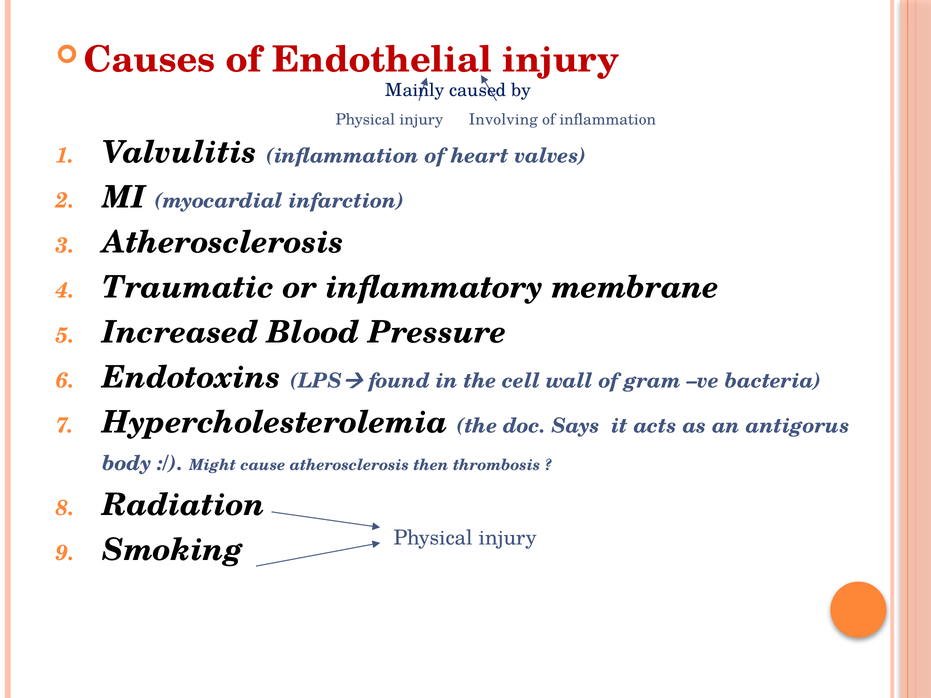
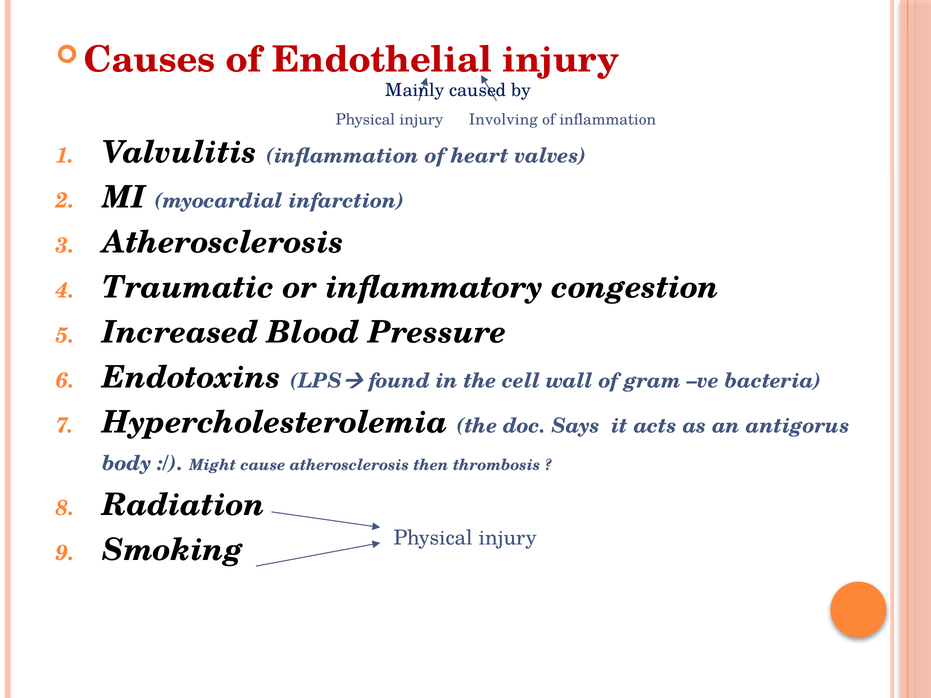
membrane: membrane -> congestion
